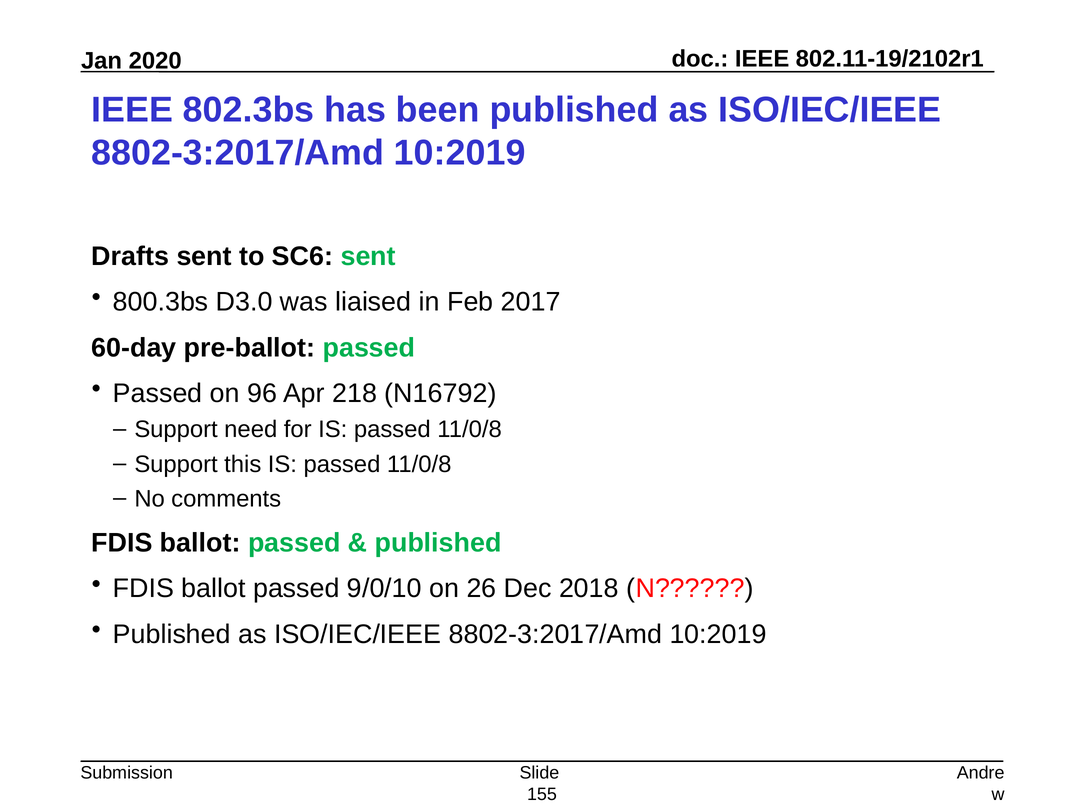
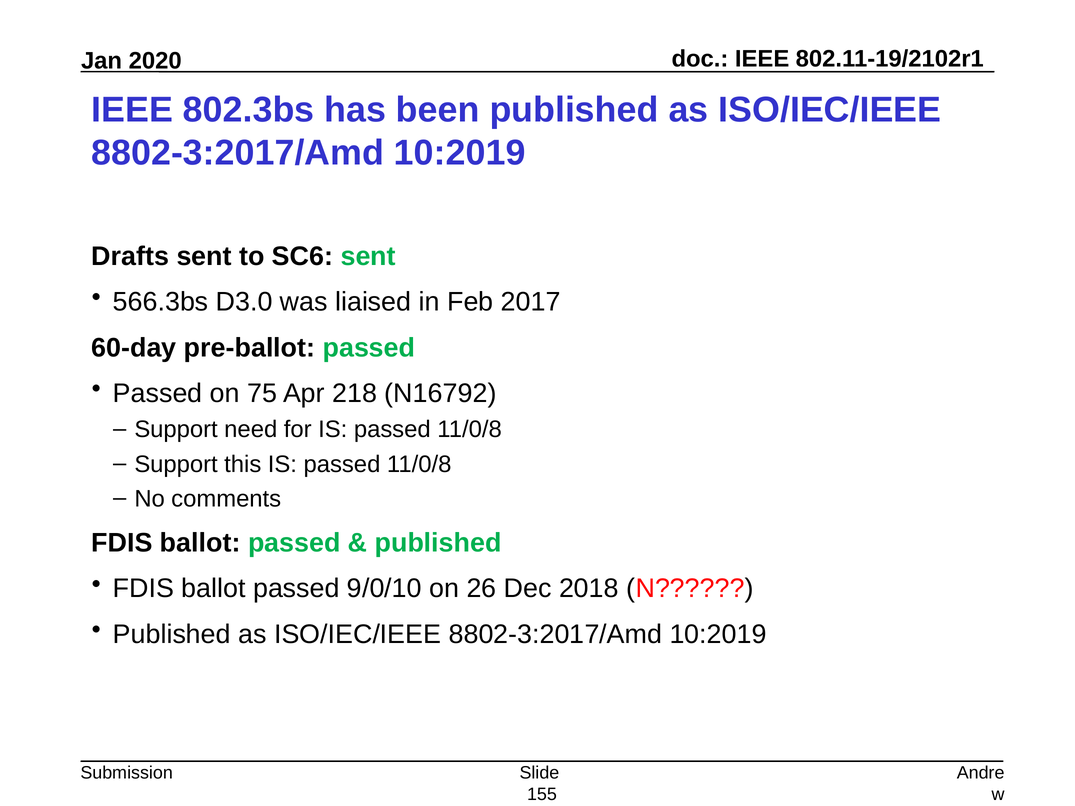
800.3bs: 800.3bs -> 566.3bs
96: 96 -> 75
